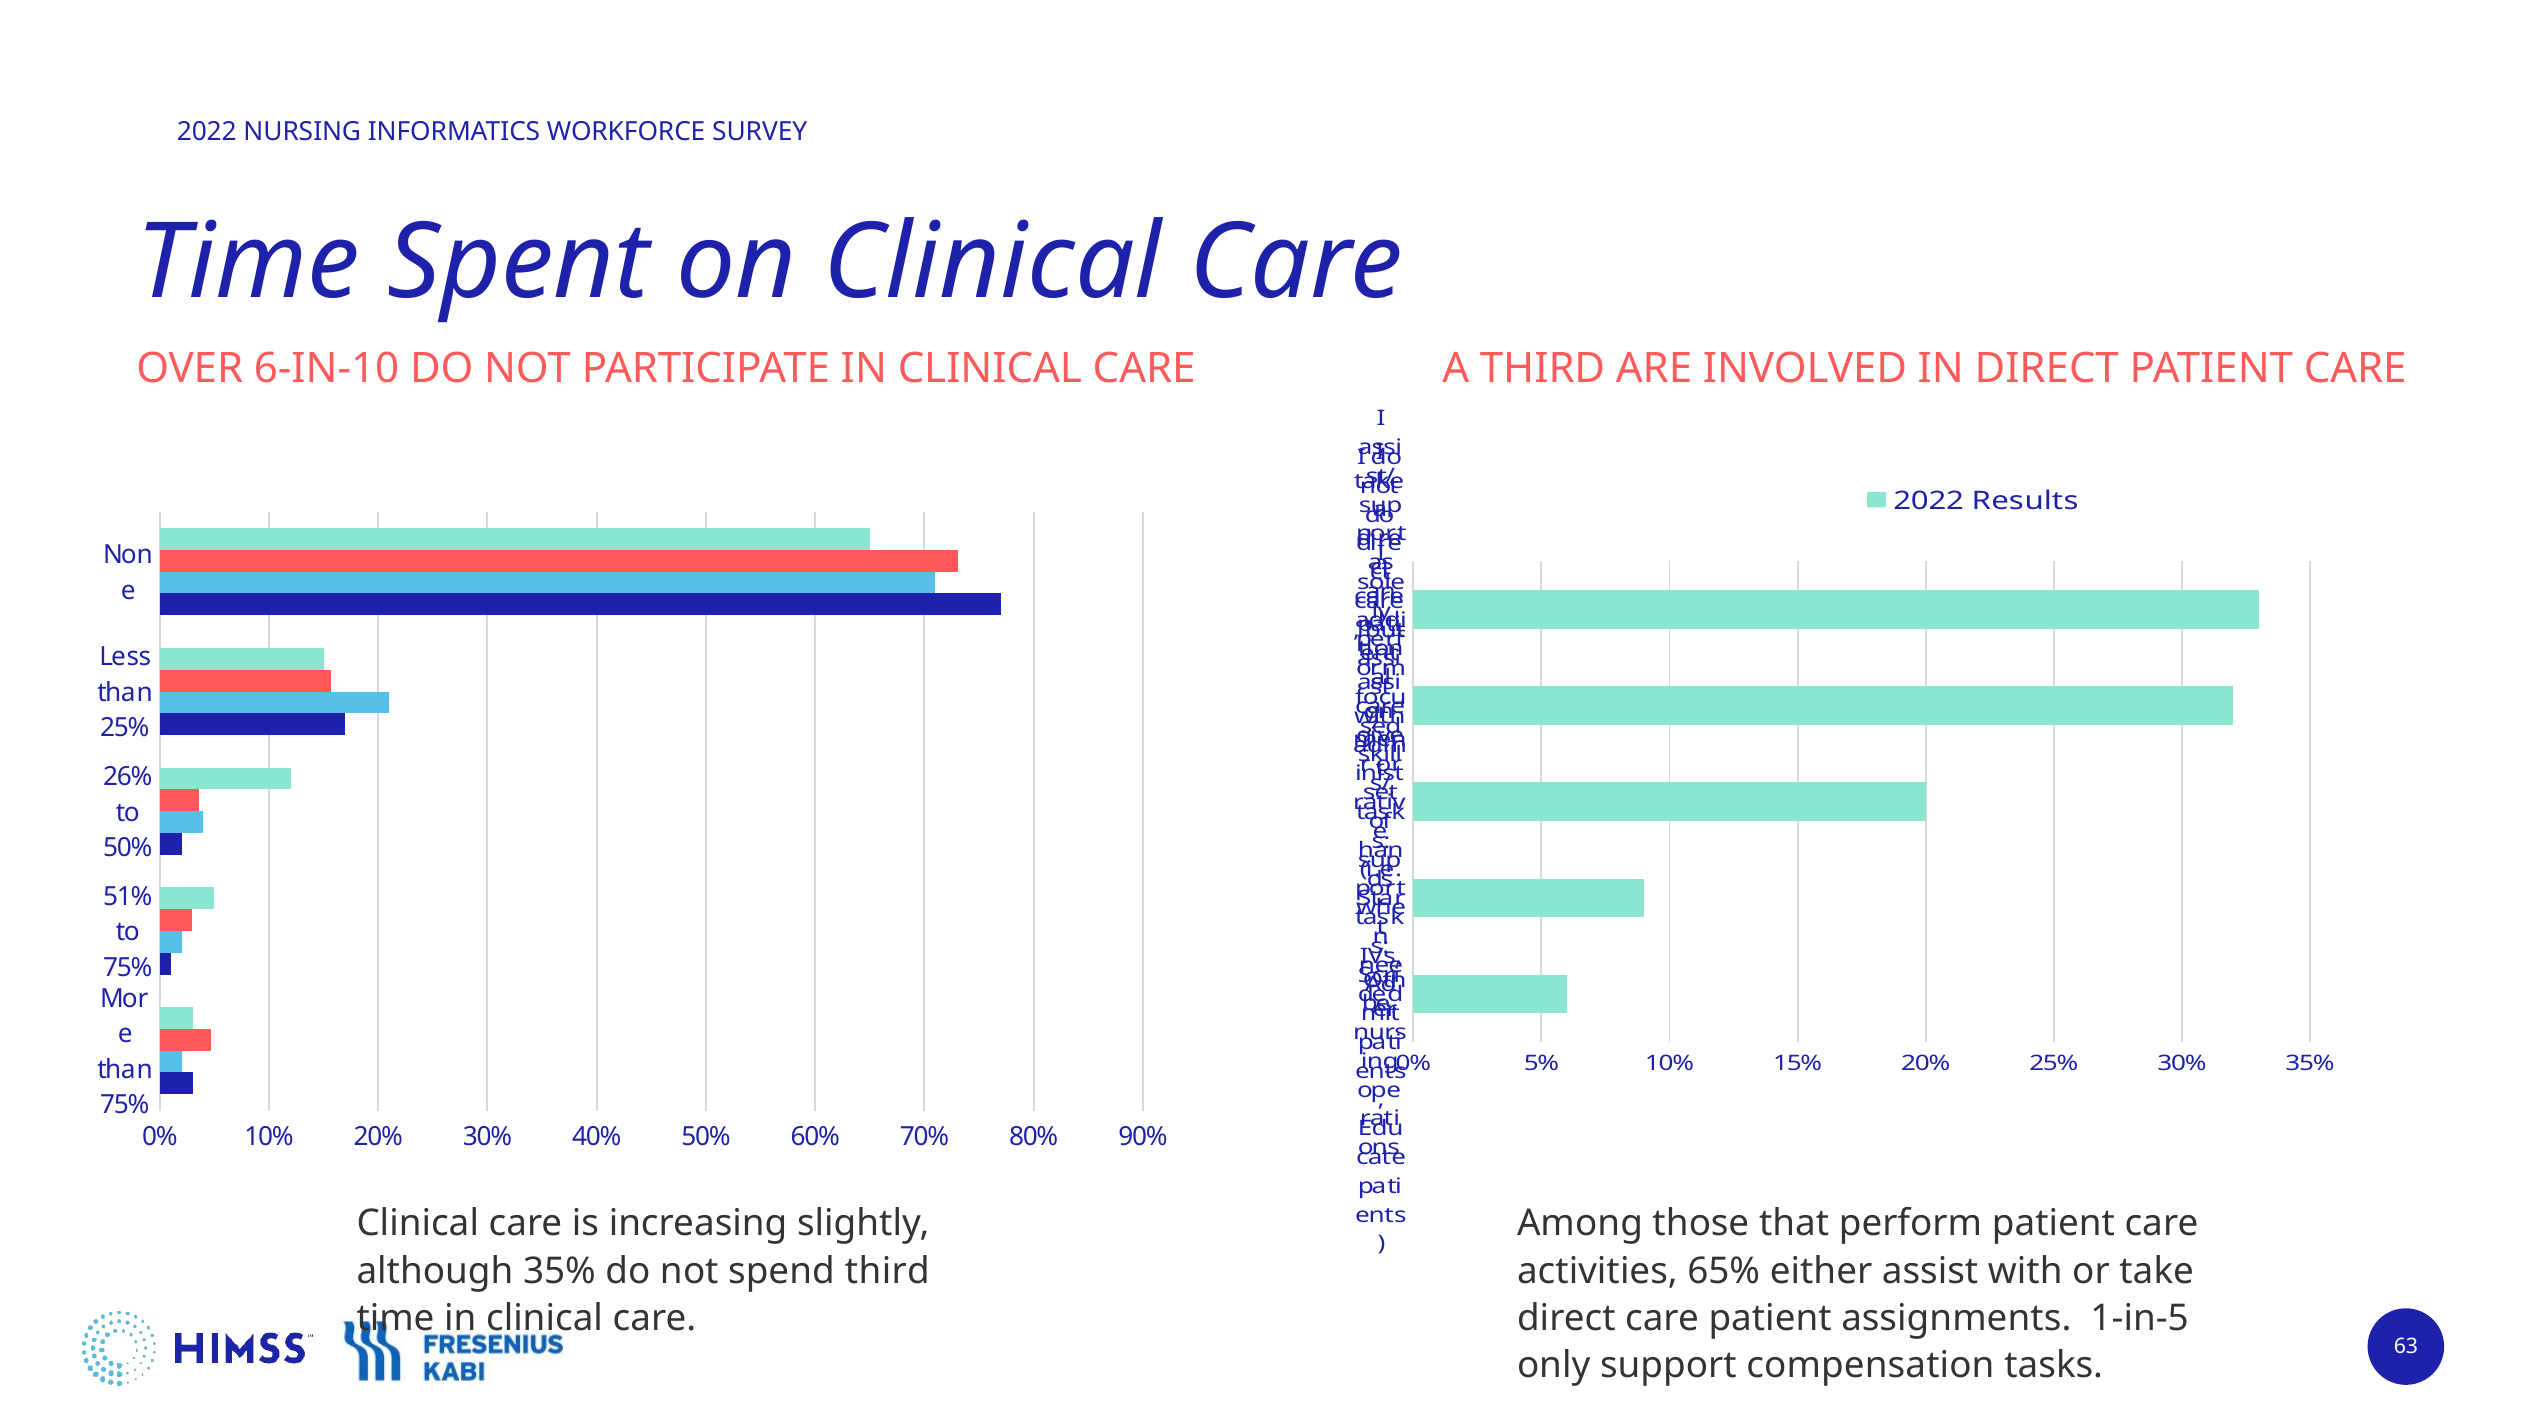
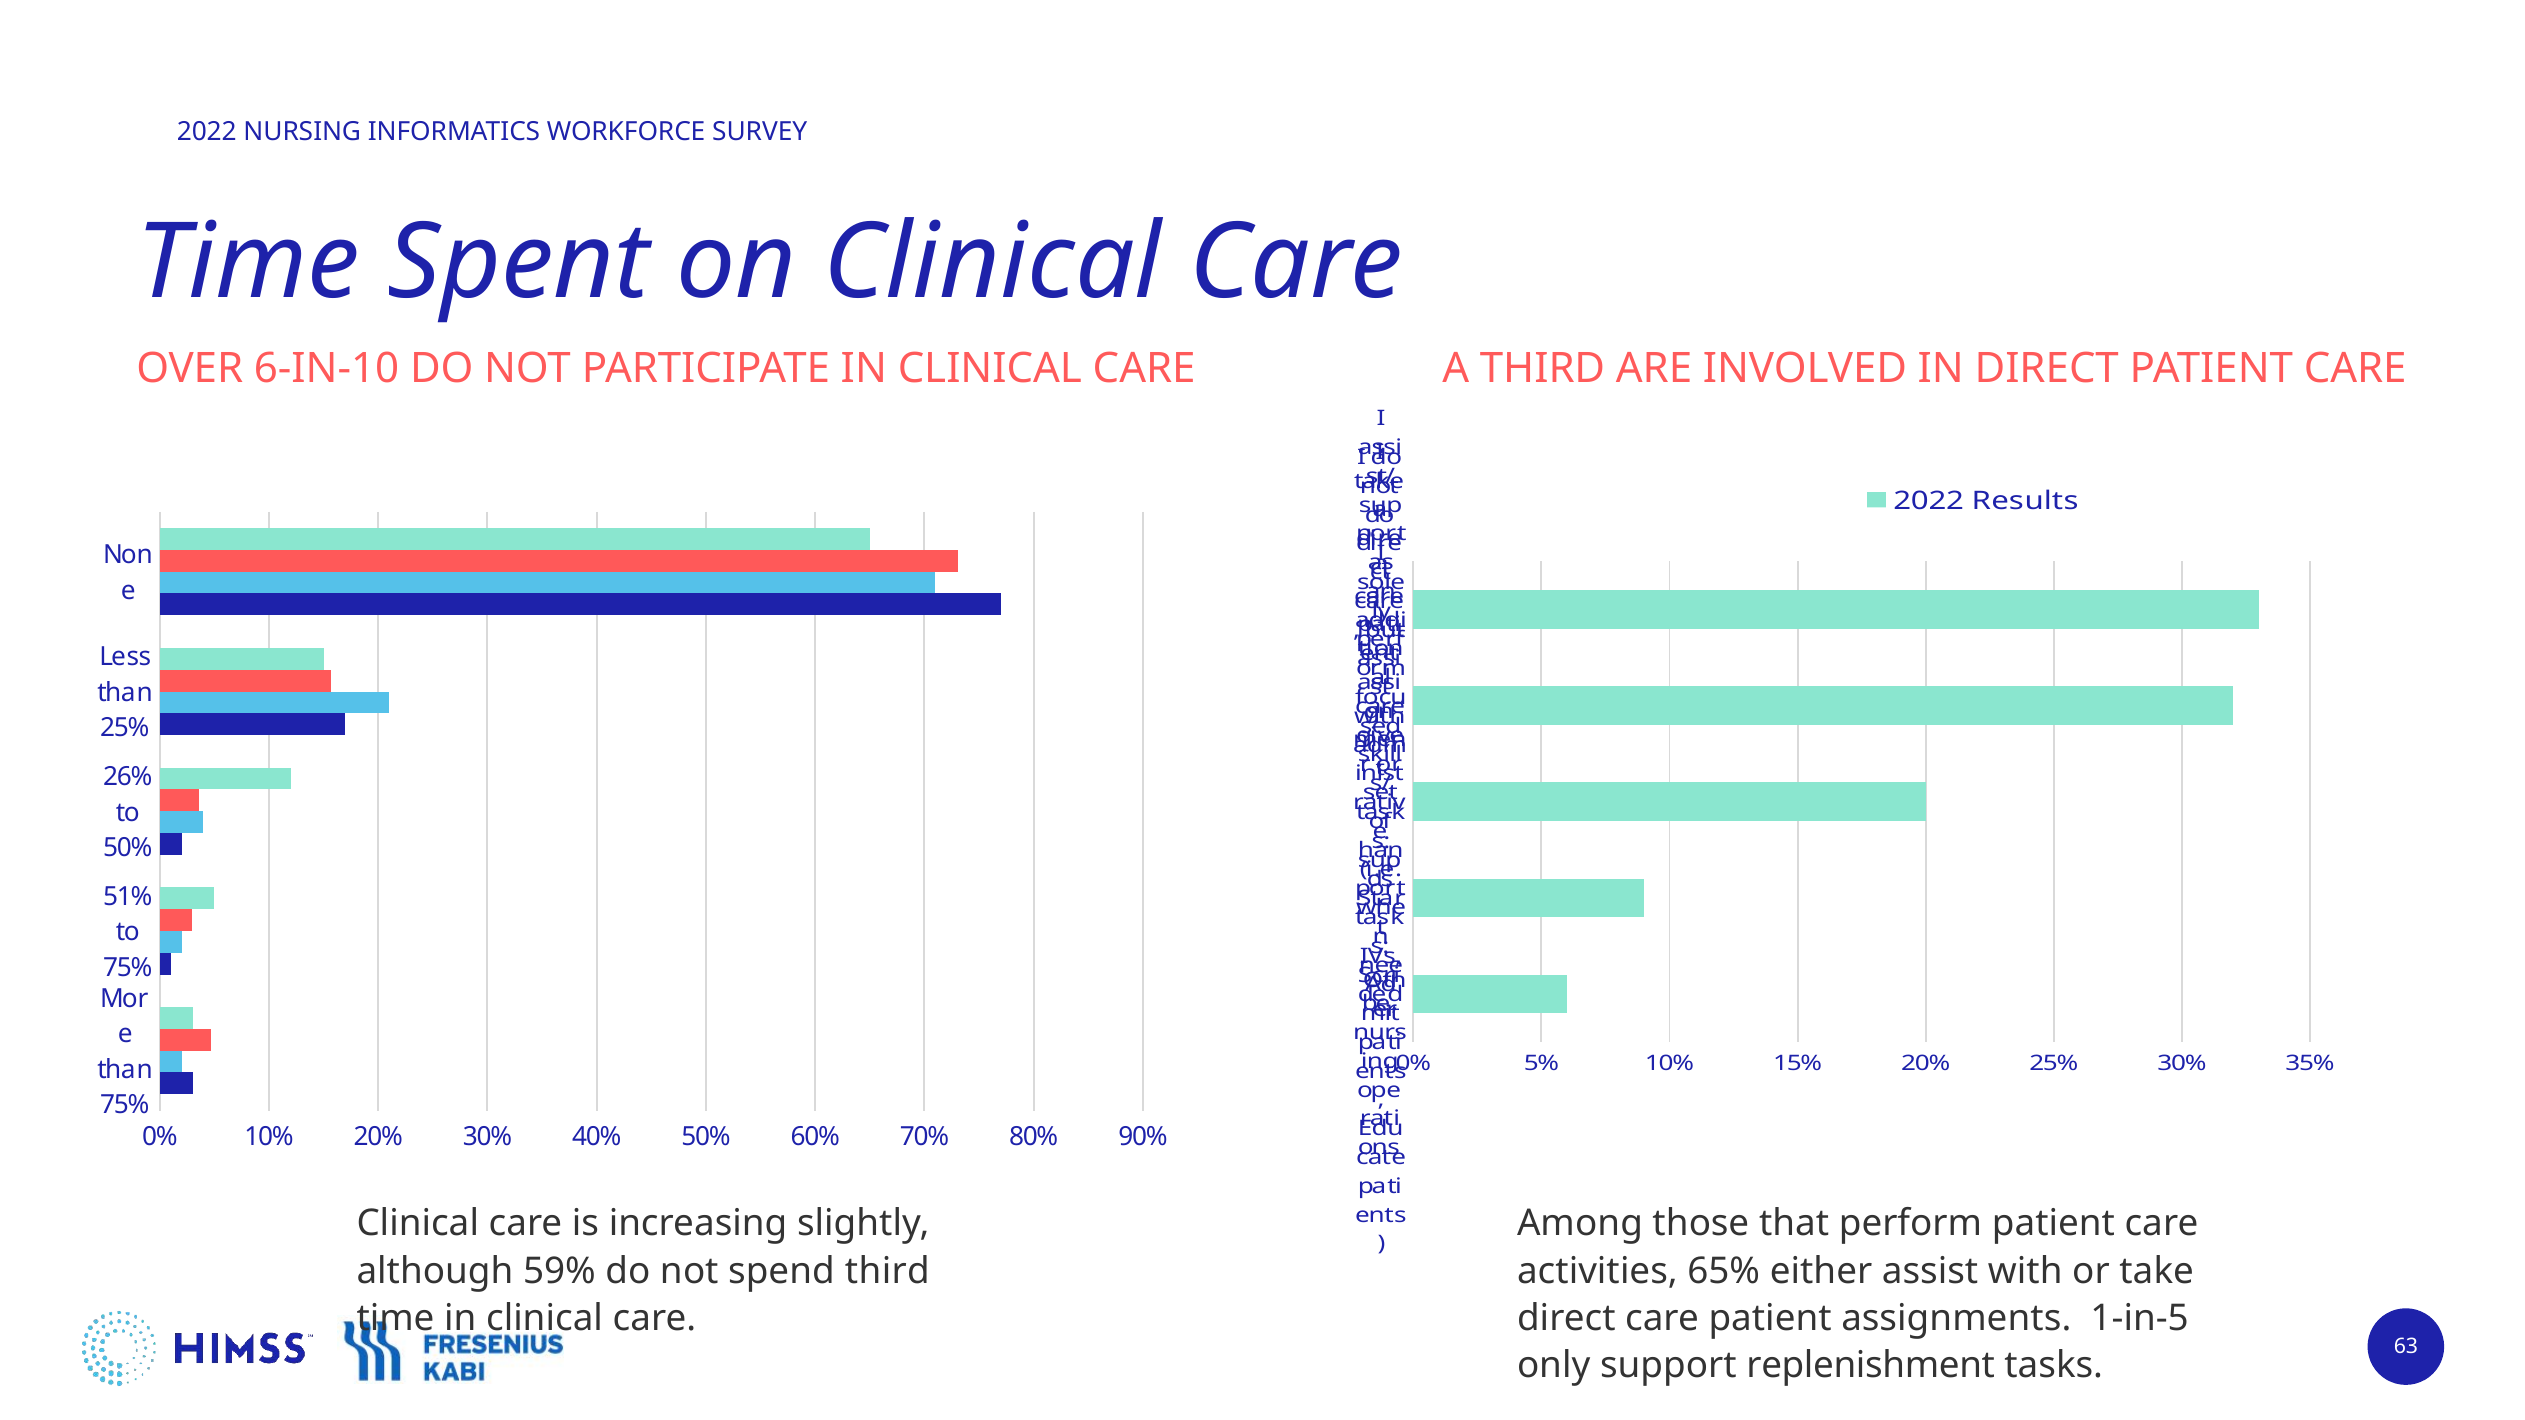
although 35%: 35% -> 59%
compensation: compensation -> replenishment
